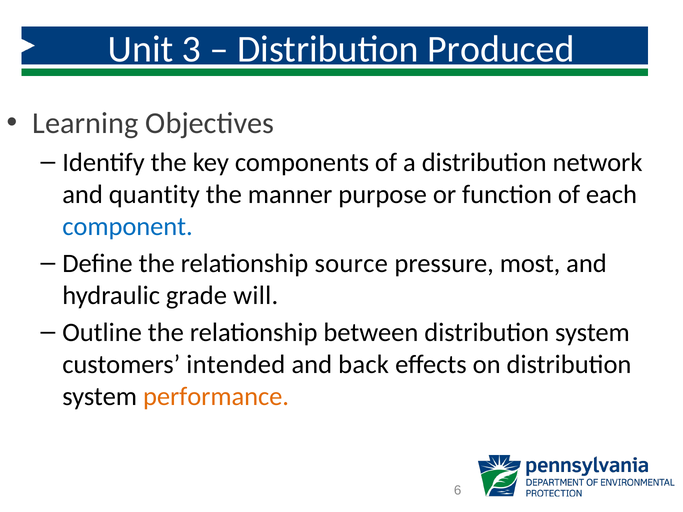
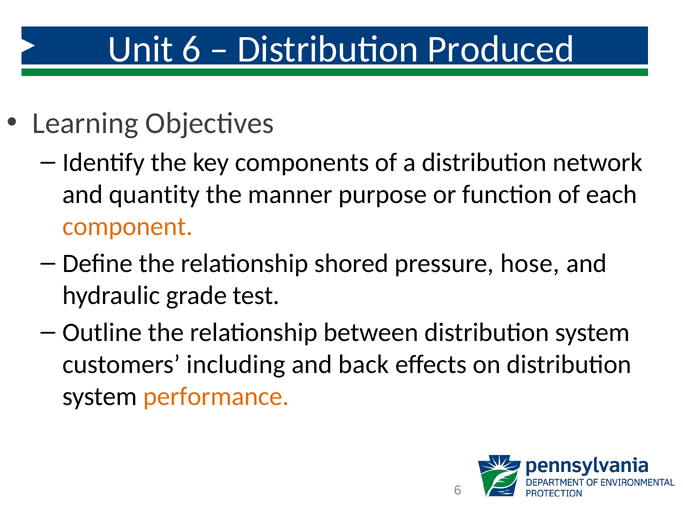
Unit 3: 3 -> 6
component colour: blue -> orange
source: source -> shored
most: most -> hose
will: will -> test
intended: intended -> including
